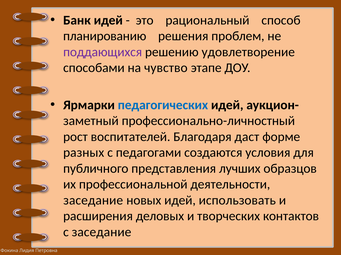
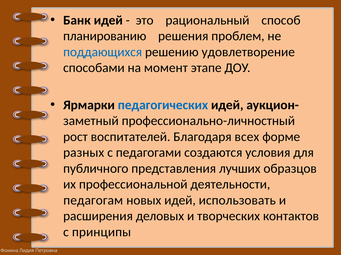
поддающихся colour: purple -> blue
чувство: чувство -> момент
даст: даст -> всех
заседание at (93, 201): заседание -> педагогам
с заседание: заседание -> принципы
